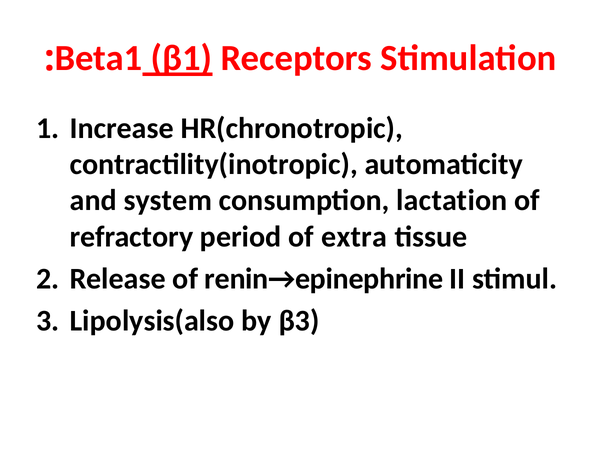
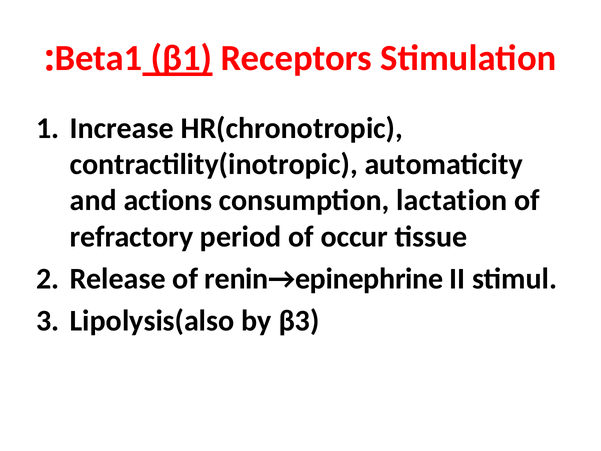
system: system -> actions
extra: extra -> occur
